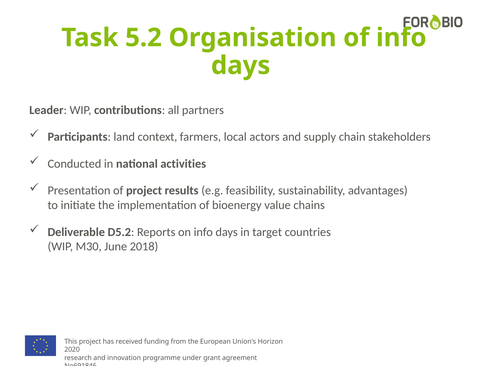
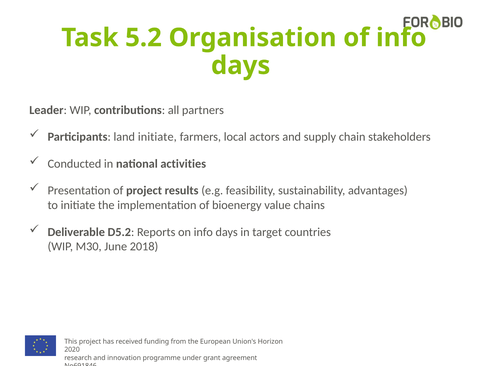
land context: context -> initiate
